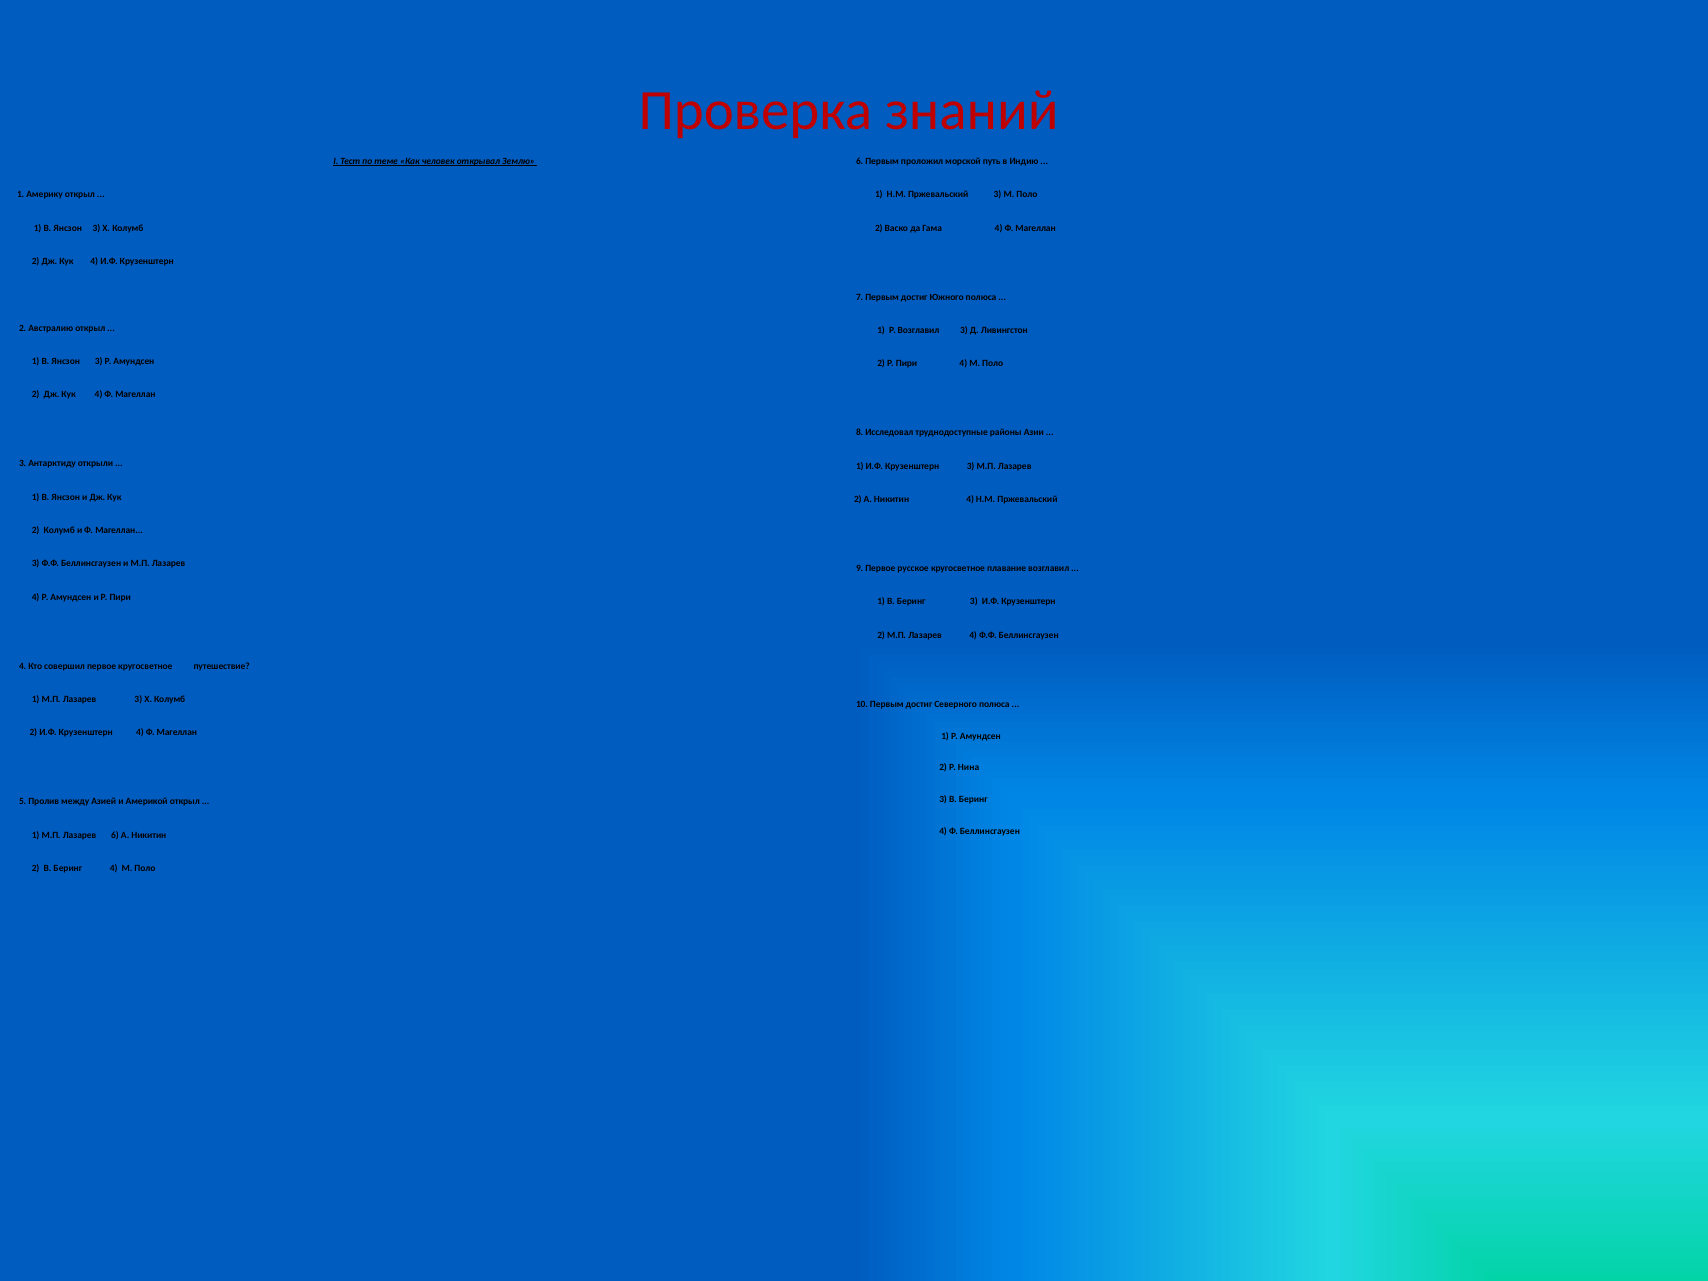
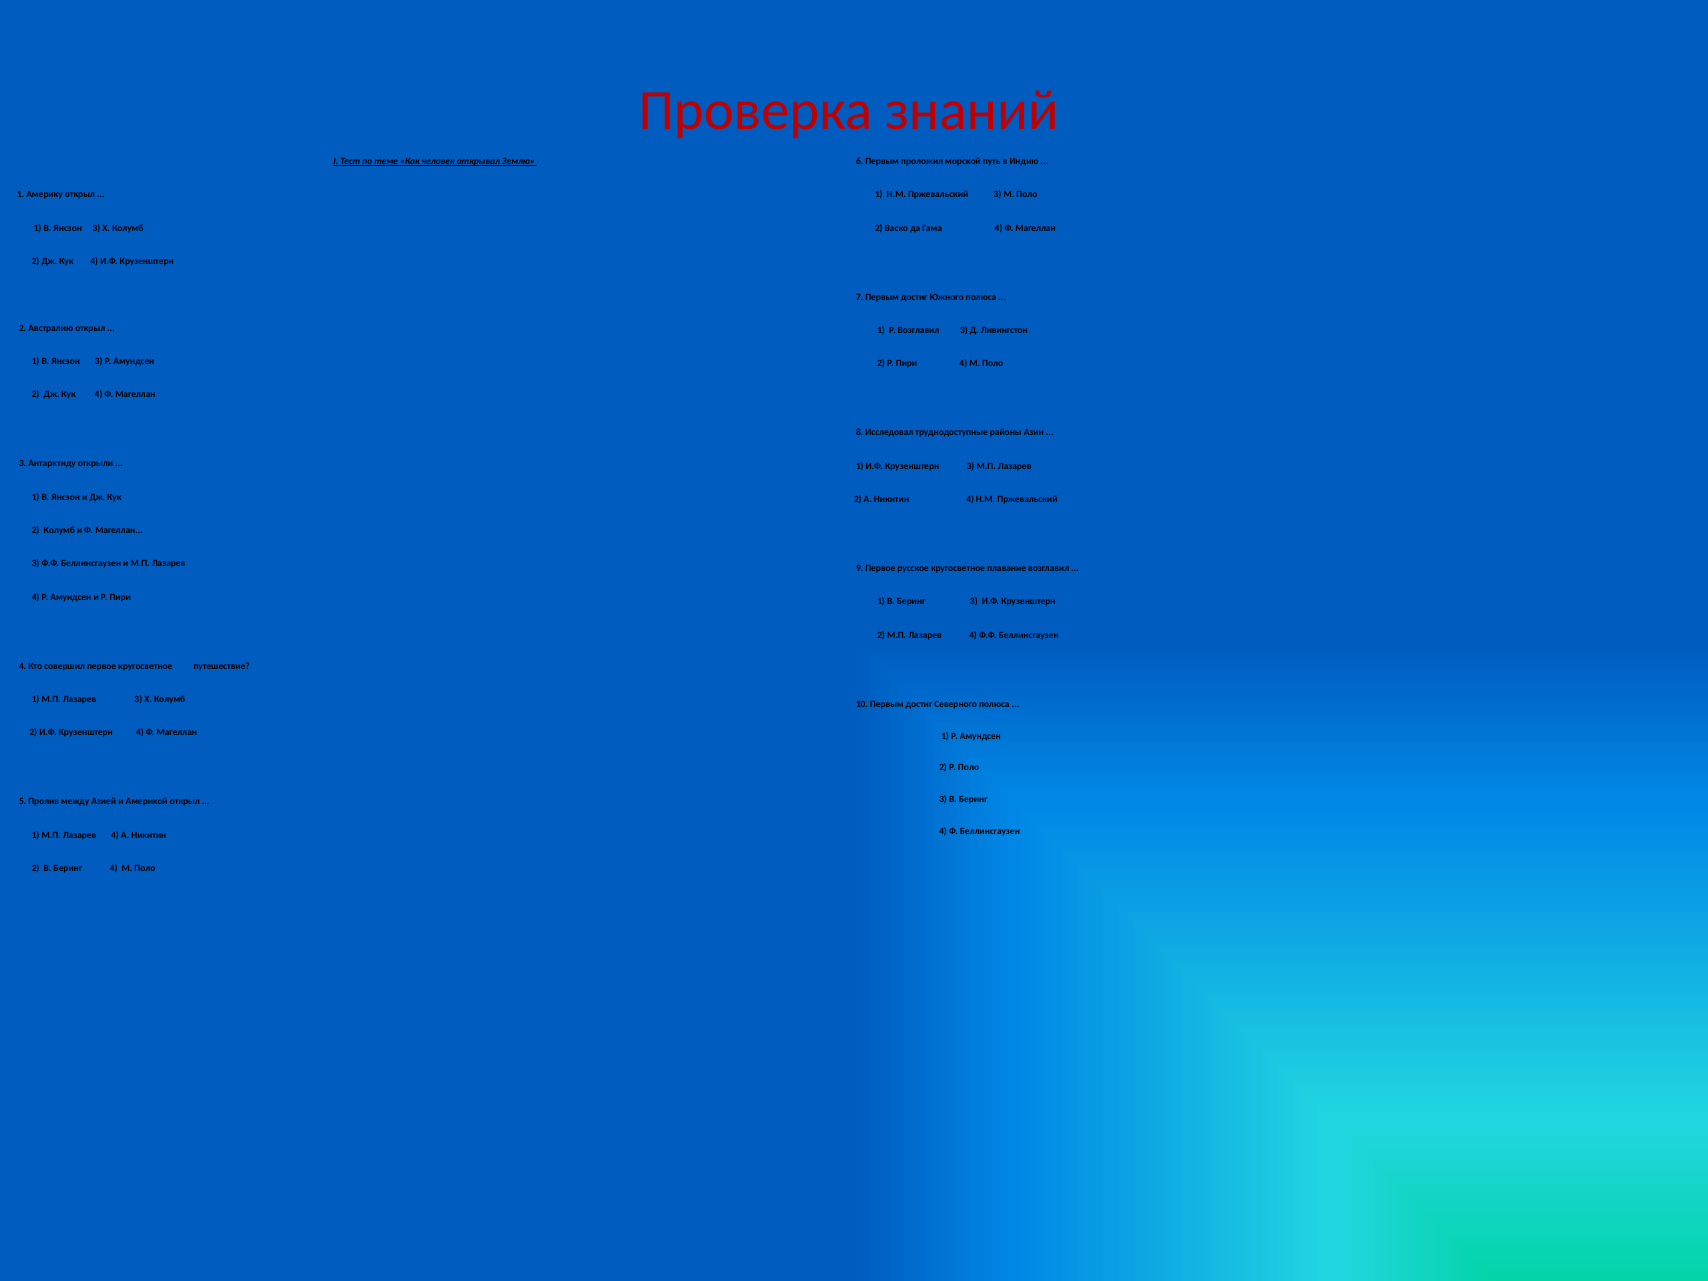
Р Нина: Нина -> Поло
1 М.П Лазарев 6: 6 -> 4
